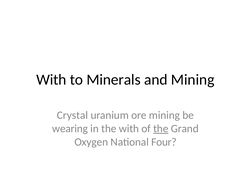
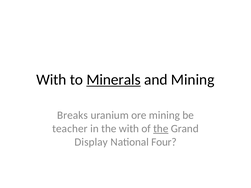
Minerals underline: none -> present
Crystal: Crystal -> Breaks
wearing: wearing -> teacher
Oxygen: Oxygen -> Display
